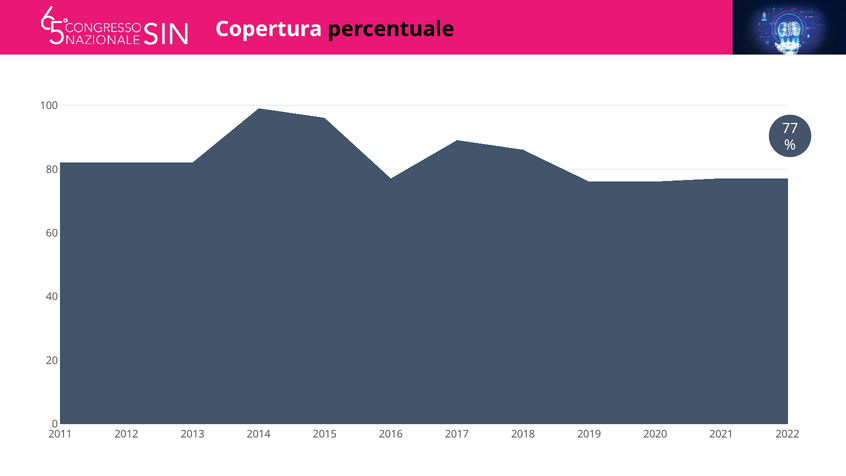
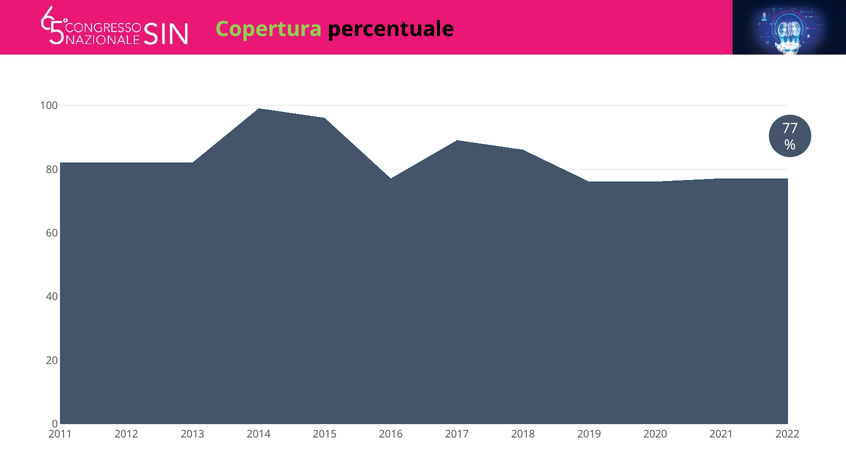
Copertura colour: white -> light green
